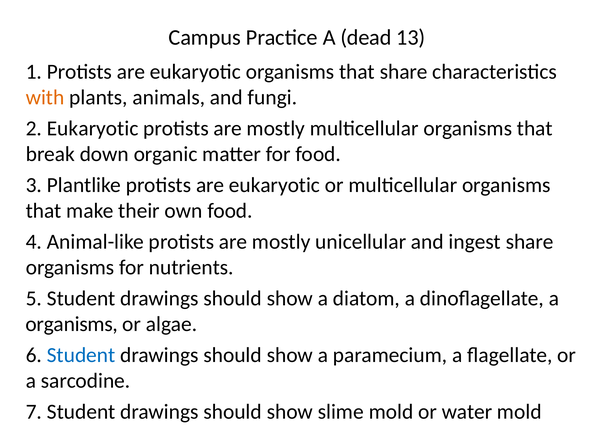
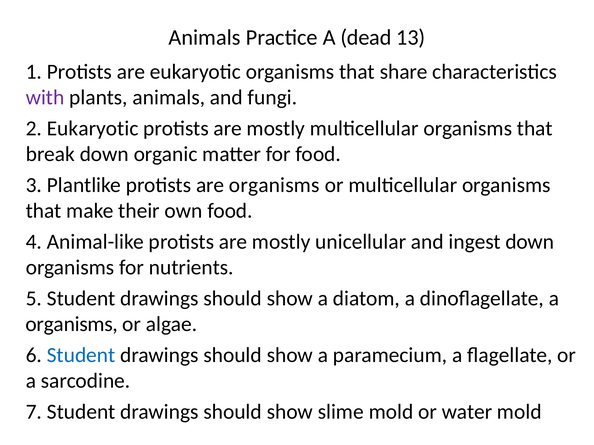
Campus at (205, 38): Campus -> Animals
with colour: orange -> purple
Plantlike protists are eukaryotic: eukaryotic -> organisms
ingest share: share -> down
